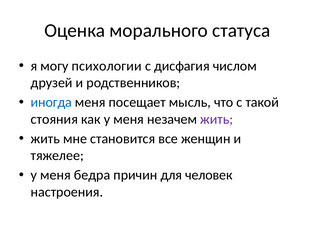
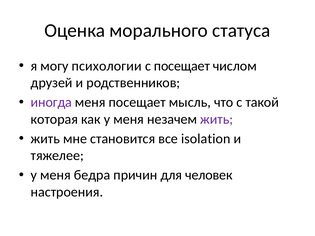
с дисфагия: дисфагия -> посещает
иногда colour: blue -> purple
стояния: стояния -> которая
женщин: женщин -> isolation
